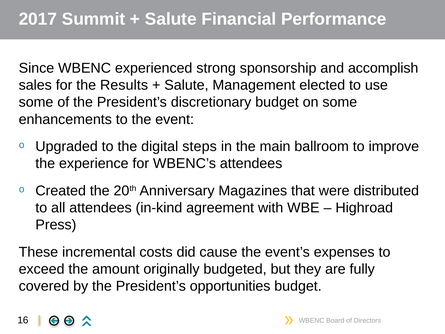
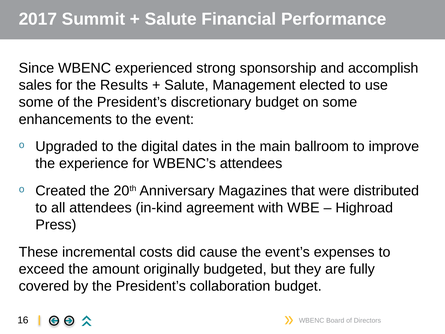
steps: steps -> dates
opportunities: opportunities -> collaboration
